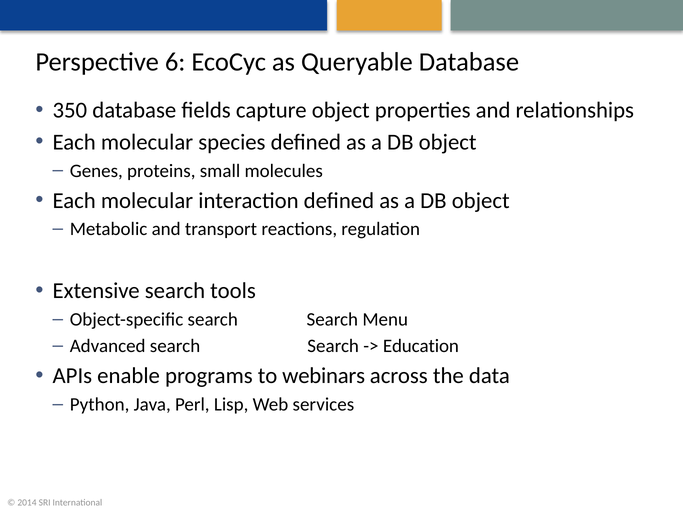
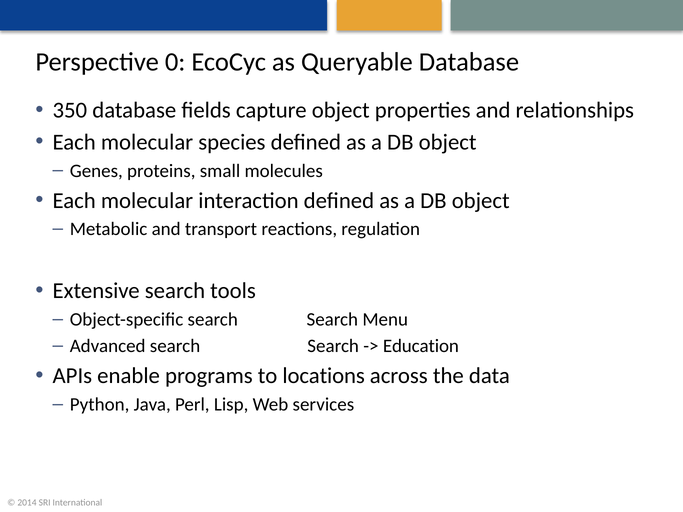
6: 6 -> 0
webinars: webinars -> locations
